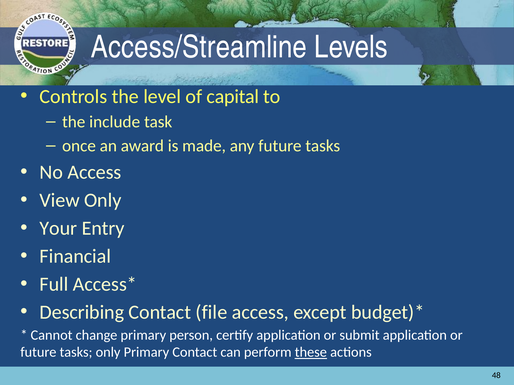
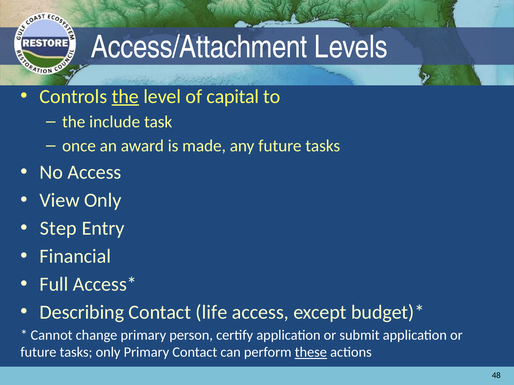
Access/Streamline: Access/Streamline -> Access/Attachment
the at (125, 97) underline: none -> present
Your: Your -> Step
file: file -> life
